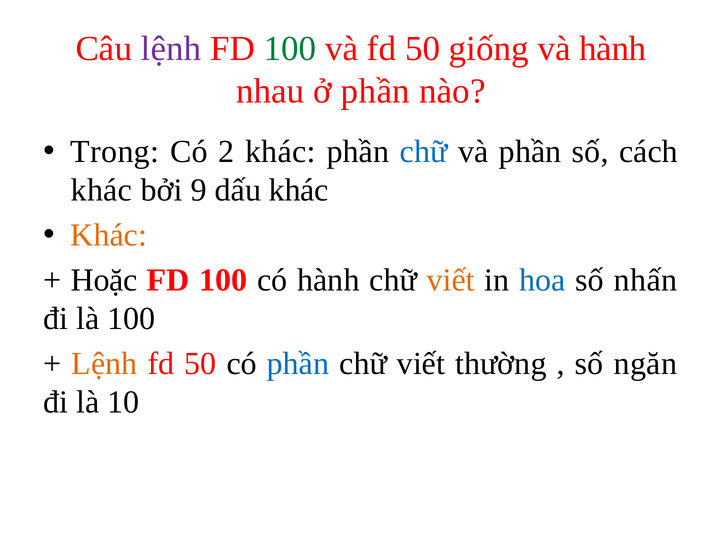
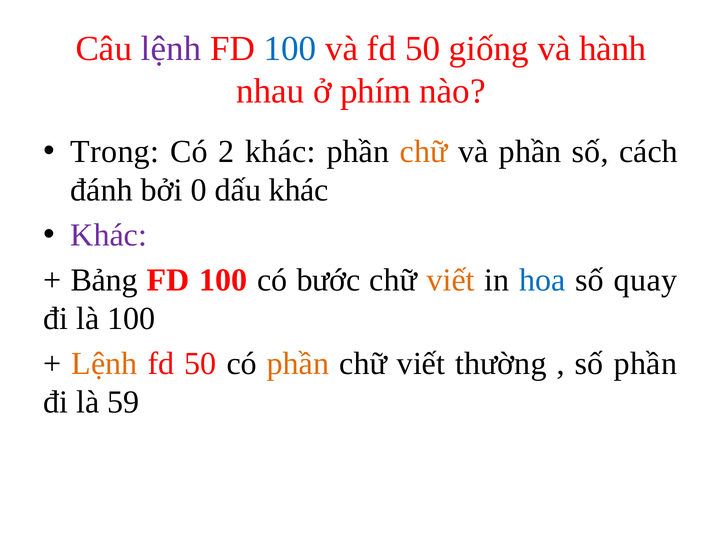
100 at (290, 49) colour: green -> blue
ở phần: phần -> phím
chữ at (424, 151) colour: blue -> orange
khác at (101, 190): khác -> đánh
9: 9 -> 0
Khác at (109, 235) colour: orange -> purple
Hoặc: Hoặc -> Bảng
có hành: hành -> bước
nhấn: nhấn -> quay
phần at (298, 363) colour: blue -> orange
số ngăn: ngăn -> phần
10: 10 -> 59
